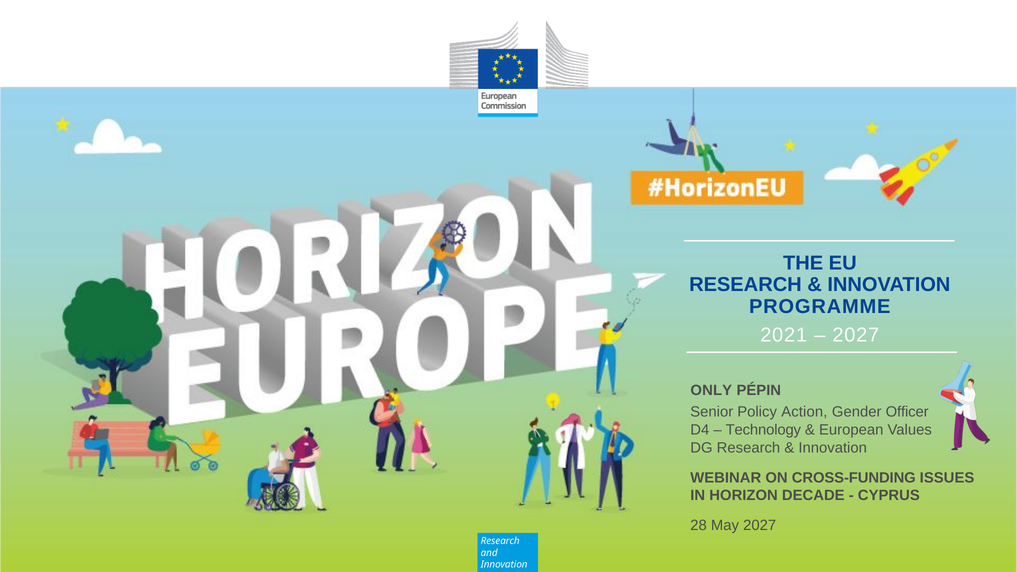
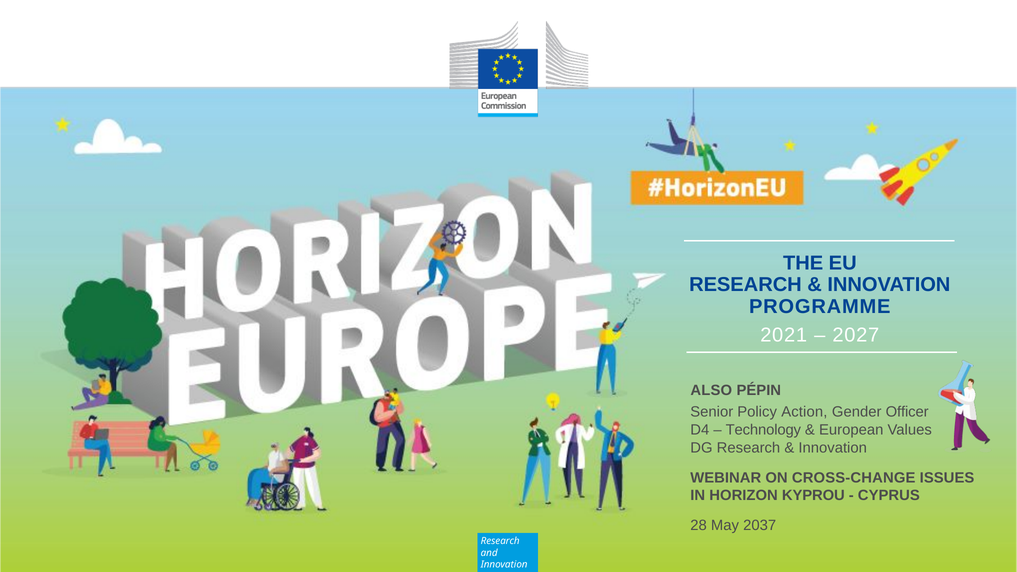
ONLY: ONLY -> ALSO
CROSS-FUNDING: CROSS-FUNDING -> CROSS-CHANGE
DECADE: DECADE -> KYPROU
May 2027: 2027 -> 2037
